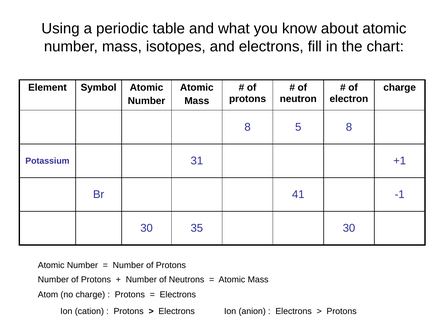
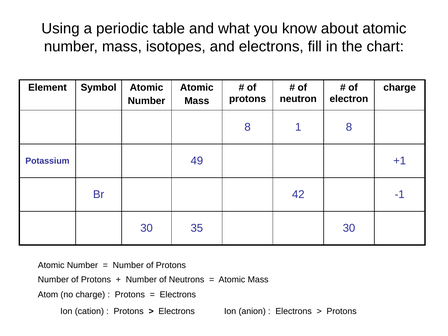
5: 5 -> 1
31: 31 -> 49
41: 41 -> 42
